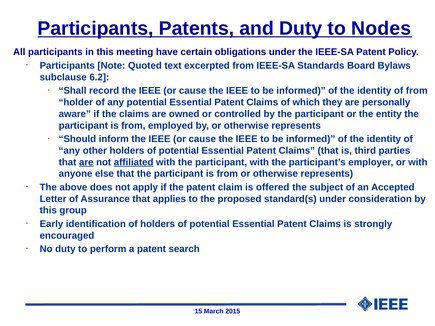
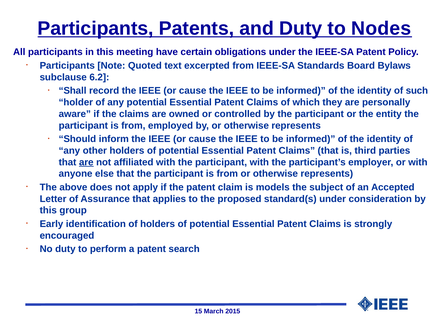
of from: from -> such
affiliated underline: present -> none
offered: offered -> models
